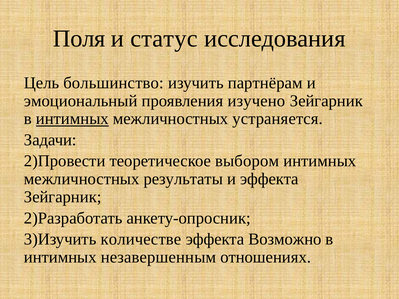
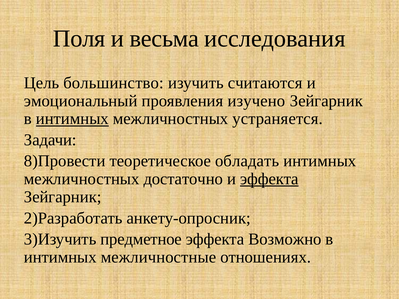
статус: статус -> весьма
партнёрам: партнёрам -> считаются
2)Провести: 2)Провести -> 8)Провести
выбором: выбором -> обладать
результаты: результаты -> достаточно
эффекта at (269, 179) underline: none -> present
количестве: количестве -> предметное
незавершенным: незавершенным -> межличностные
